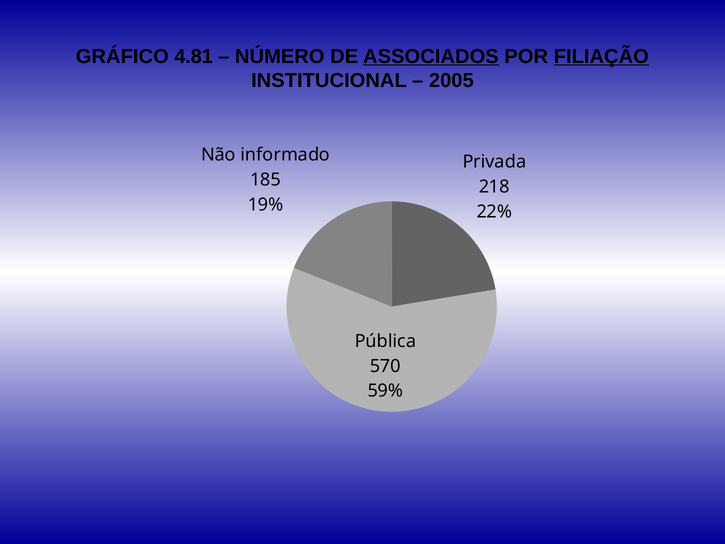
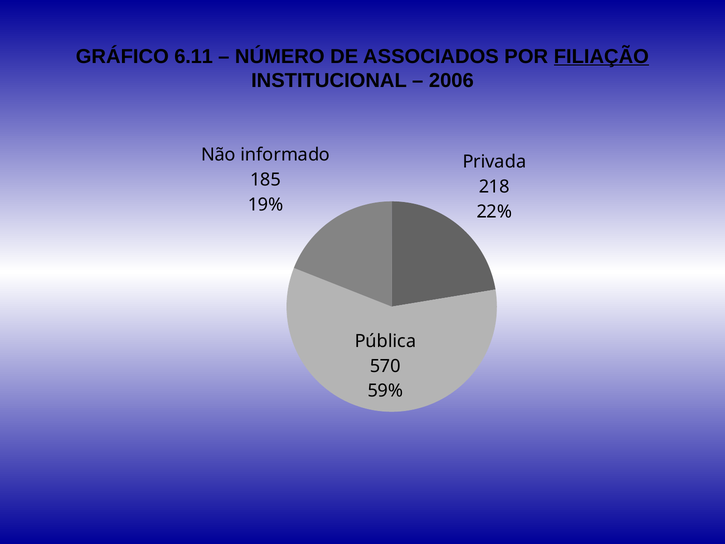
4.81: 4.81 -> 6.11
ASSOCIADOS underline: present -> none
2005: 2005 -> 2006
